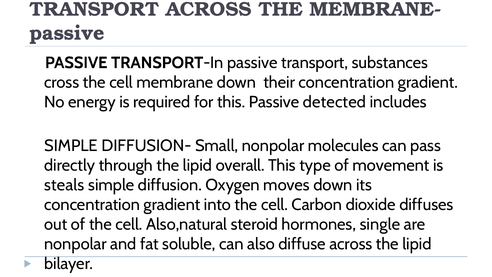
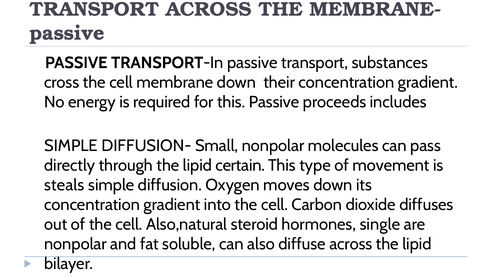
detected: detected -> proceeds
overall: overall -> certain
